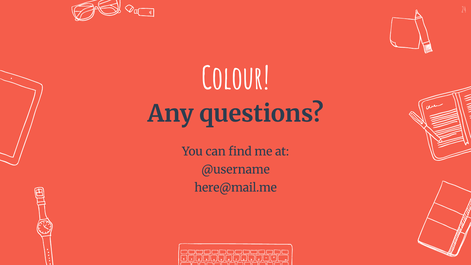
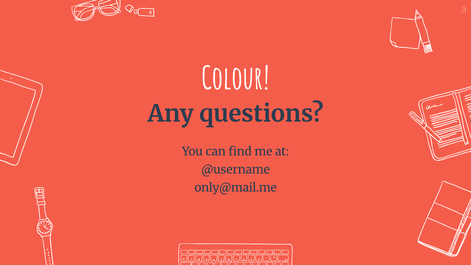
here@mail.me: here@mail.me -> only@mail.me
